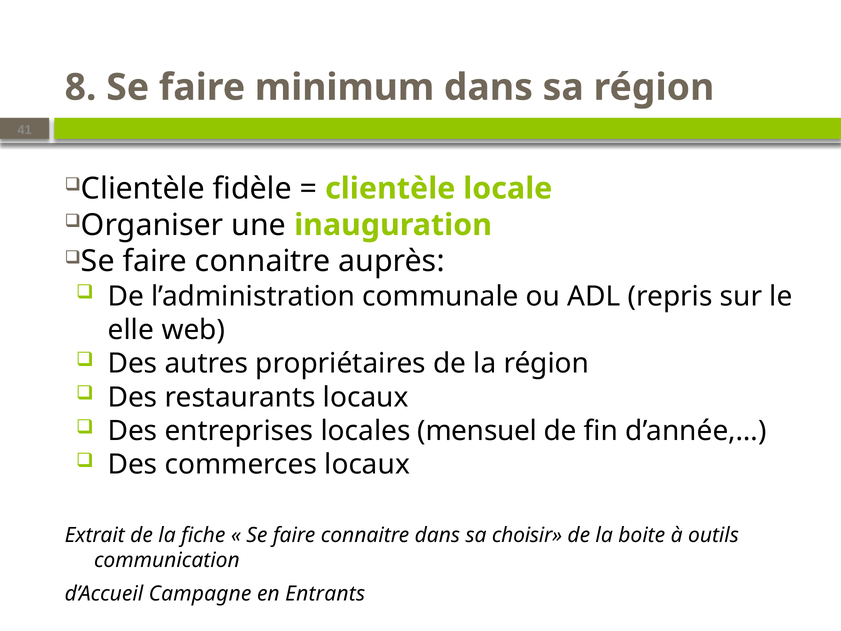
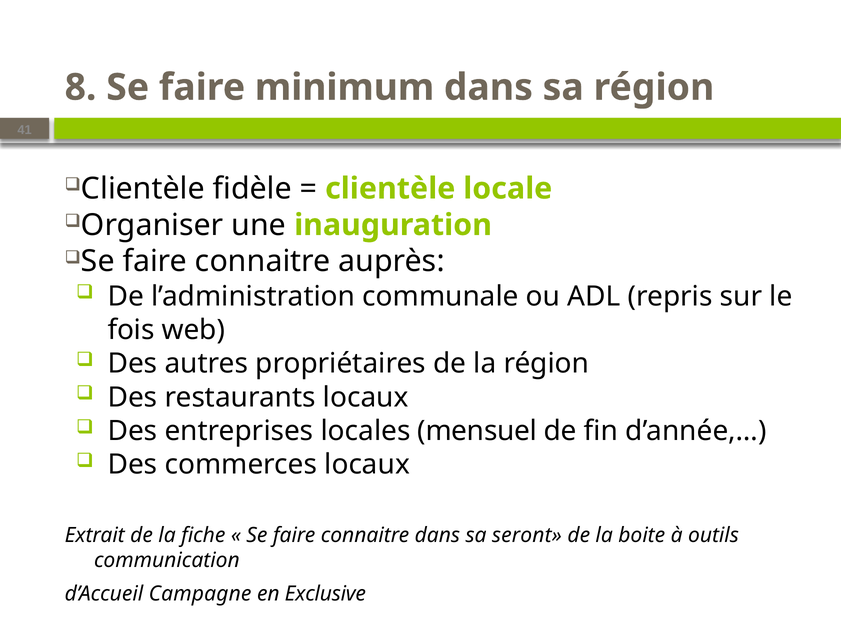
elle: elle -> fois
choisir: choisir -> seront
Entrants: Entrants -> Exclusive
